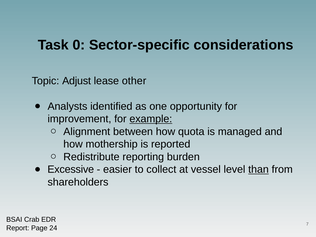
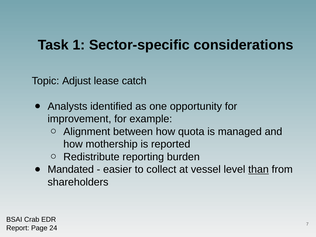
0: 0 -> 1
other: other -> catch
example underline: present -> none
Excessive: Excessive -> Mandated
